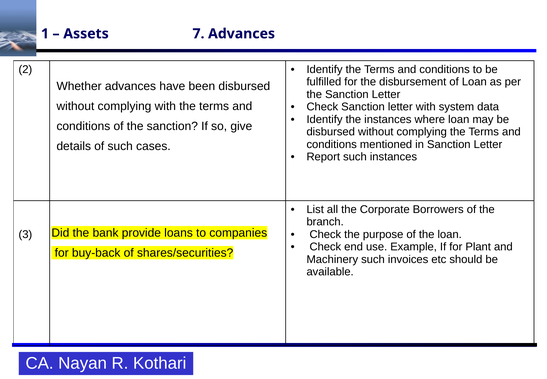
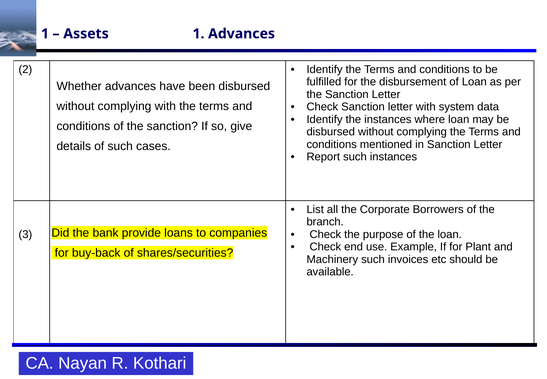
Assets 7: 7 -> 1
